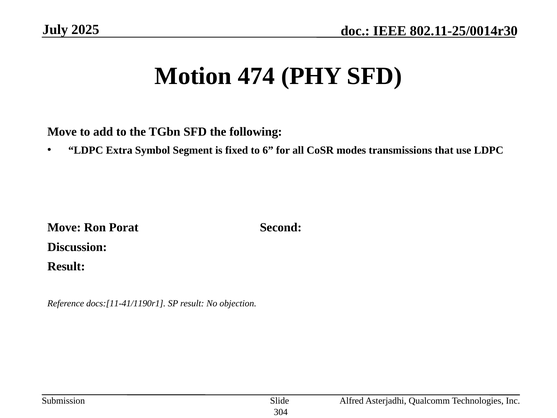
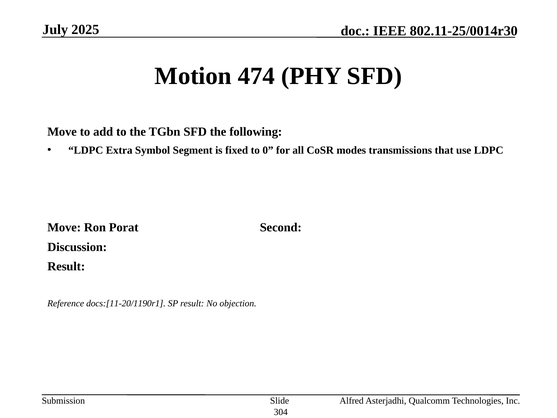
6: 6 -> 0
docs:[11-41/1190r1: docs:[11-41/1190r1 -> docs:[11-20/1190r1
